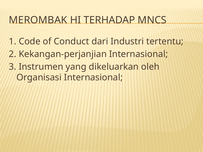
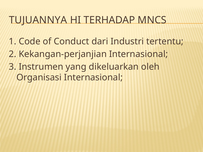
MEROMBAK: MEROMBAK -> TUJUANNYA
